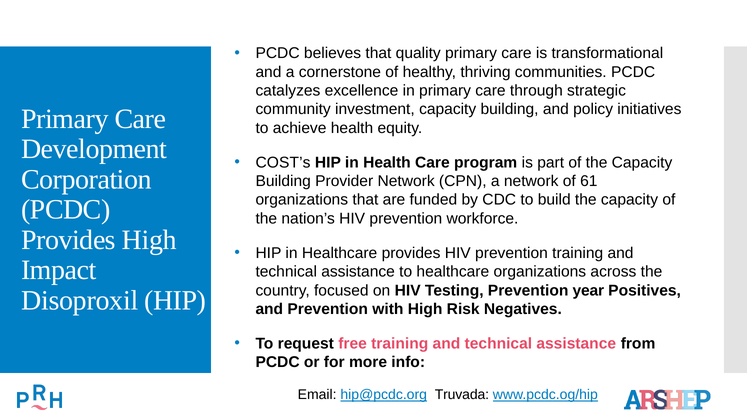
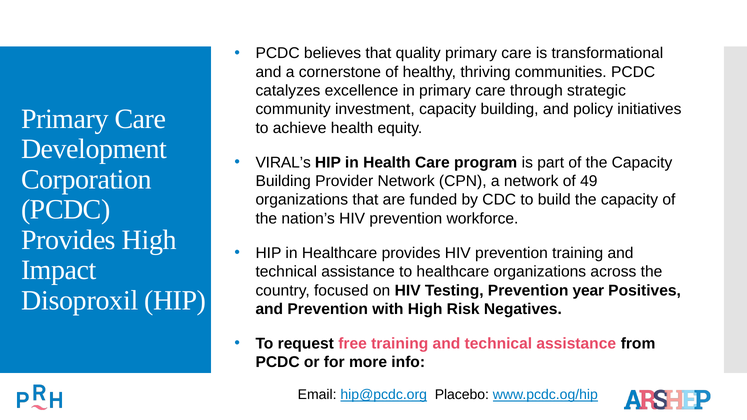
COST’s: COST’s -> VIRAL’s
61: 61 -> 49
Truvada: Truvada -> Placebo
